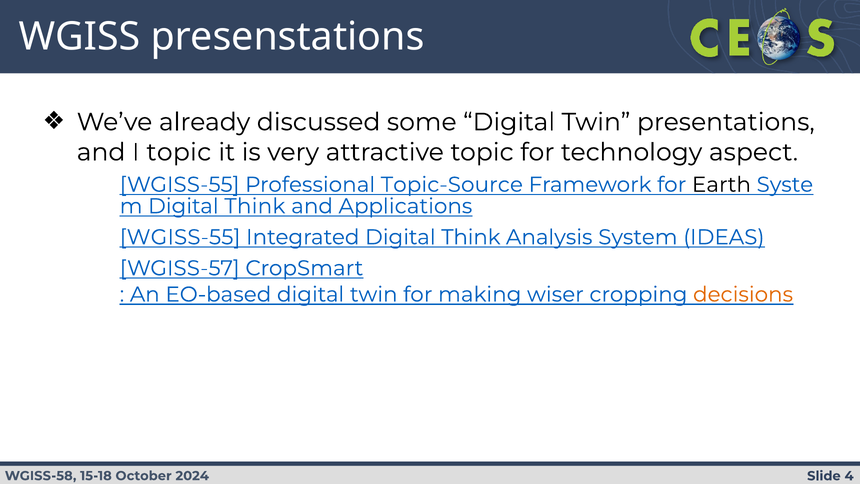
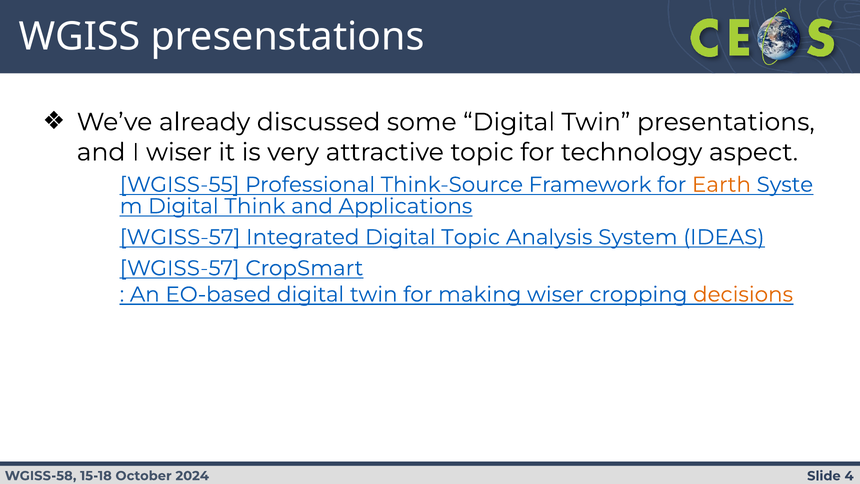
I topic: topic -> wiser
Topic-Source: Topic-Source -> Think-Source
Earth colour: black -> orange
WGISS-55 at (180, 237): WGISS-55 -> WGISS-57
Integrated Digital Think: Think -> Topic
